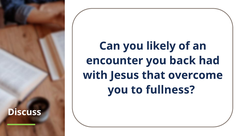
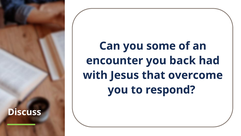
likely: likely -> some
fullness: fullness -> respond
